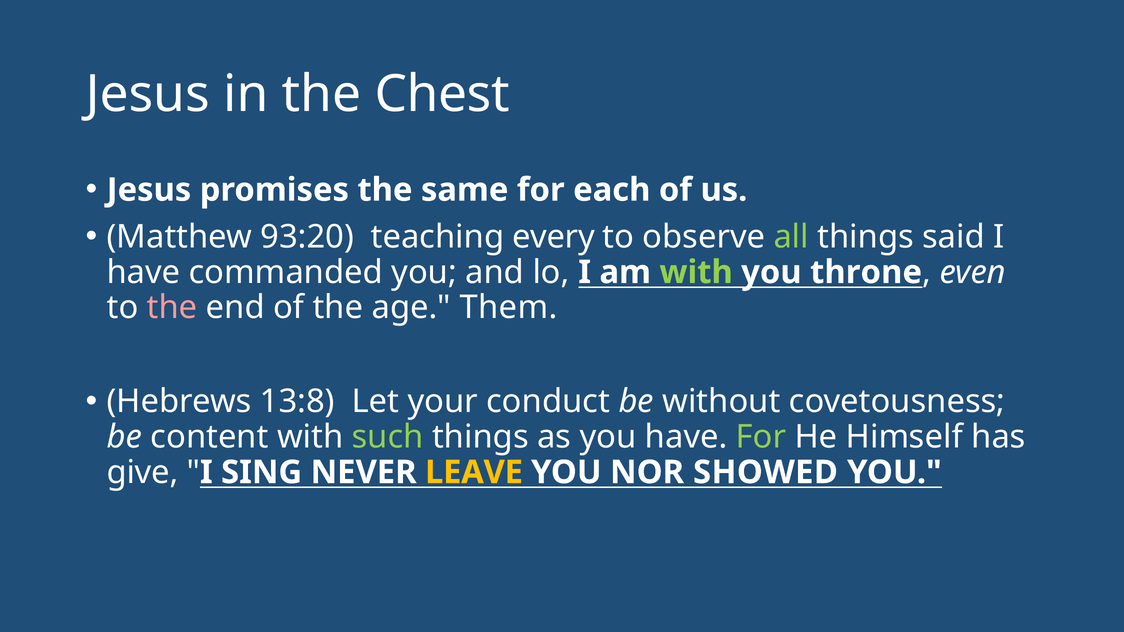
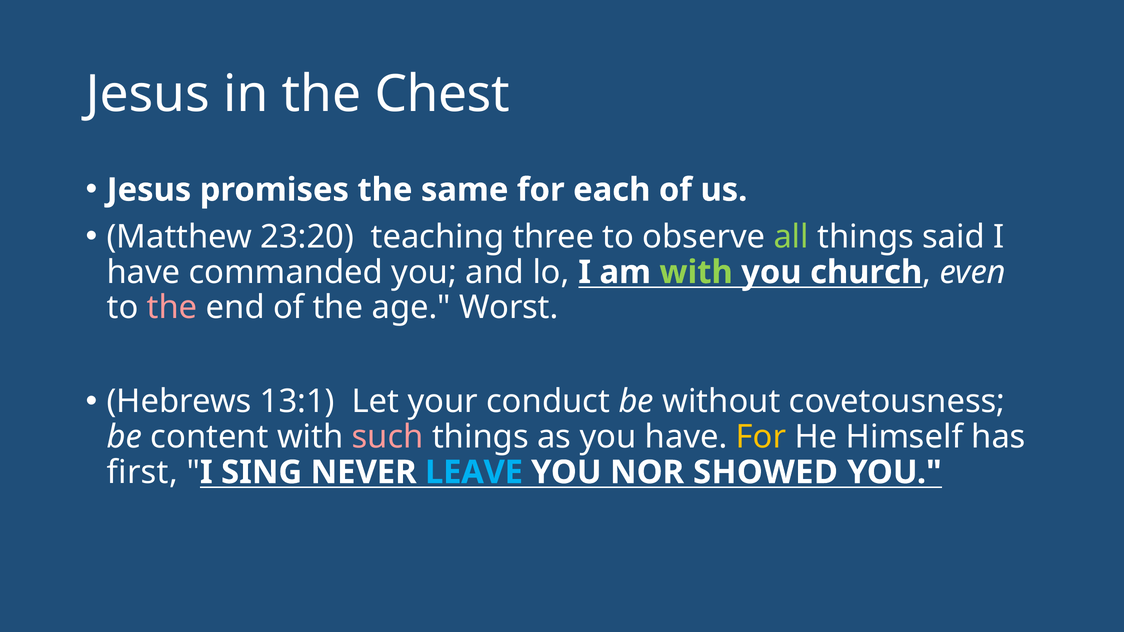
93:20: 93:20 -> 23:20
every: every -> three
throne: throne -> church
Them: Them -> Worst
13:8: 13:8 -> 13:1
such colour: light green -> pink
For at (761, 437) colour: light green -> yellow
give: give -> first
LEAVE colour: yellow -> light blue
